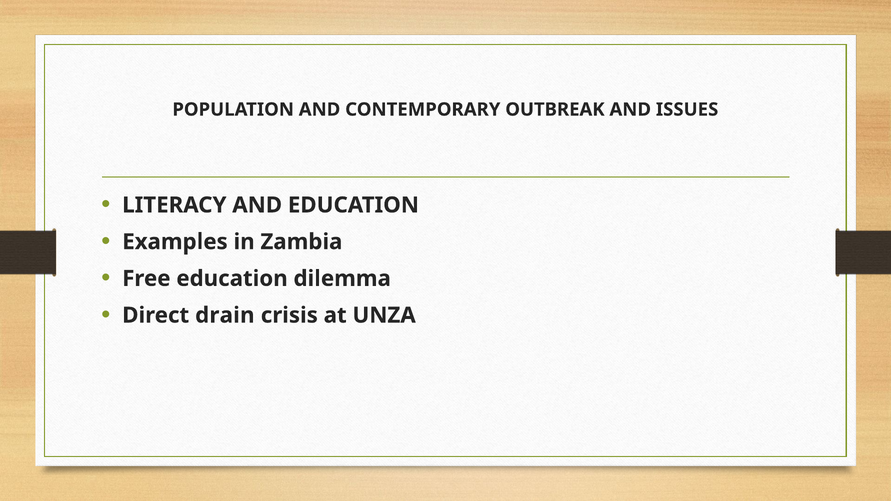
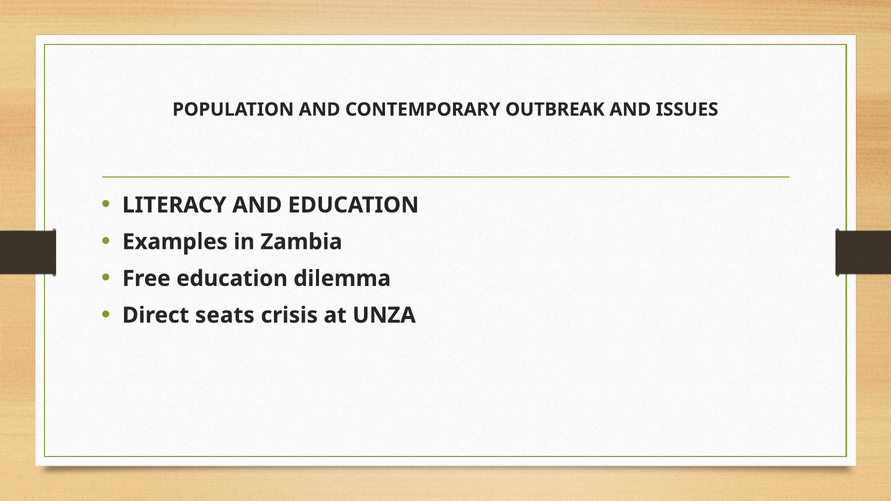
drain: drain -> seats
